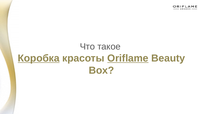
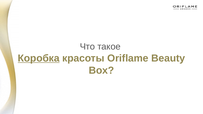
Oriflame underline: present -> none
